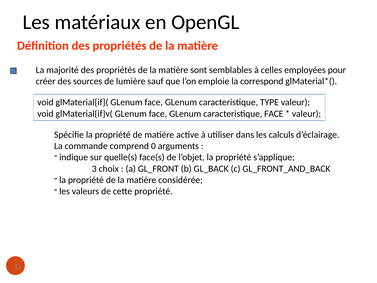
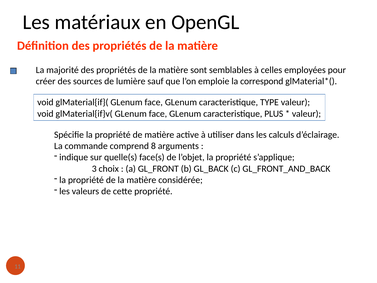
caracteristique FACE: FACE -> PLUS
0: 0 -> 8
